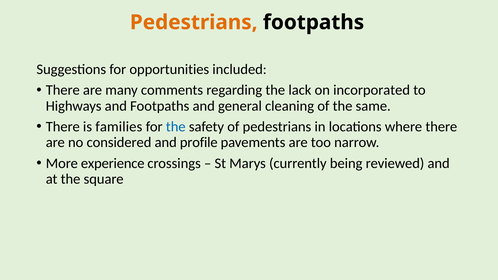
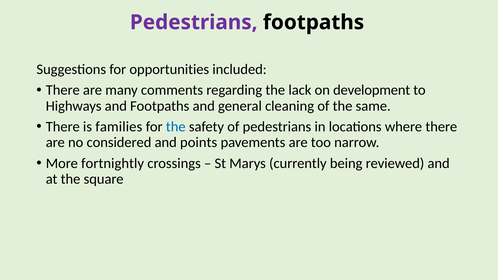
Pedestrians at (194, 22) colour: orange -> purple
incorporated: incorporated -> development
profile: profile -> points
experience: experience -> fortnightly
